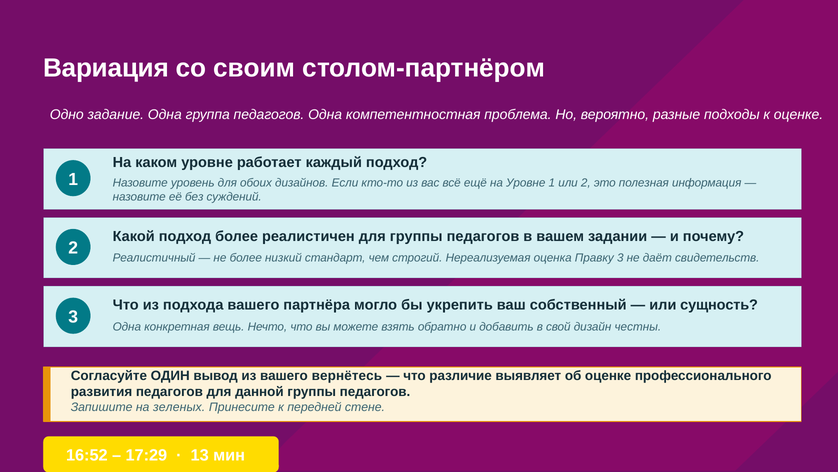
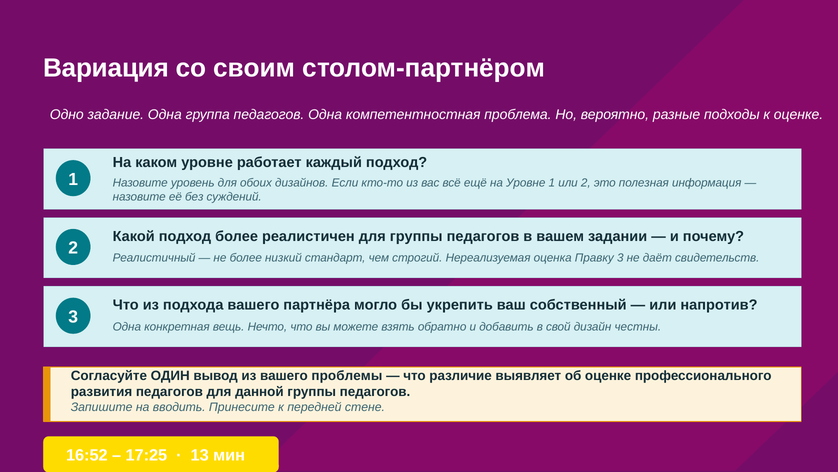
сущность: сущность -> напротив
вернётесь: вернётесь -> проблемы
зеленых: зеленых -> вводить
17:29: 17:29 -> 17:25
